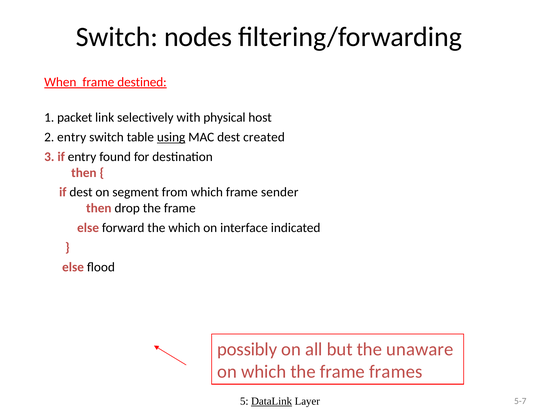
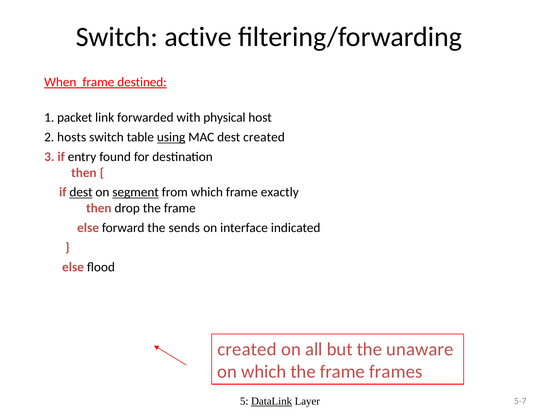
nodes: nodes -> active
selectively: selectively -> forwarded
2 entry: entry -> hosts
dest at (81, 192) underline: none -> present
segment underline: none -> present
sender: sender -> exactly
the which: which -> sends
possibly at (247, 349): possibly -> created
